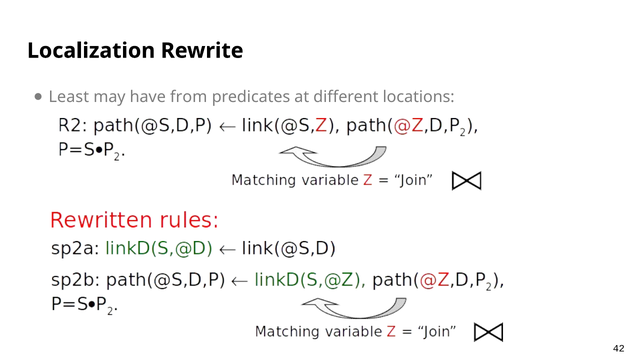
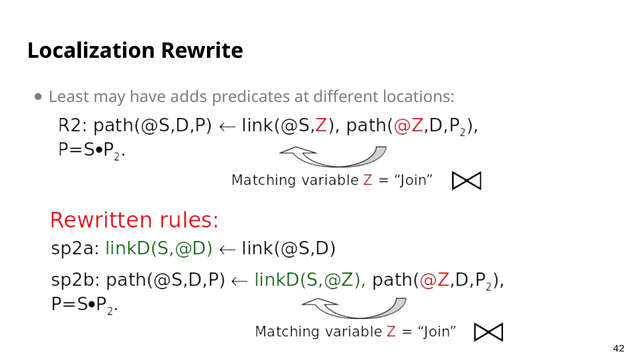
from: from -> adds
